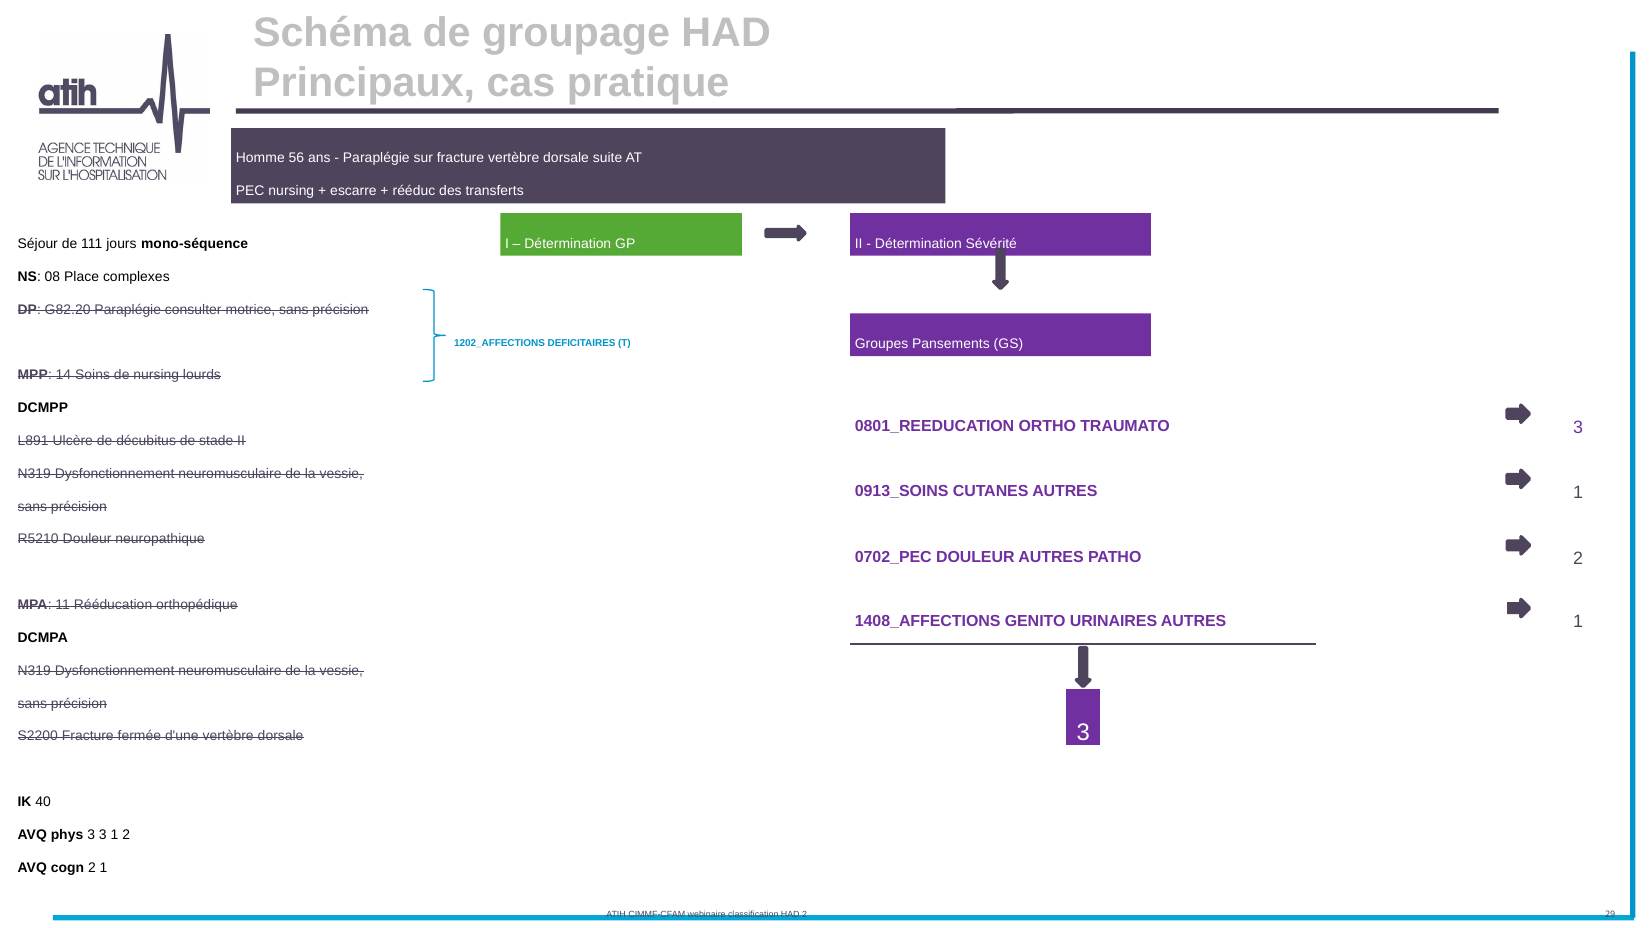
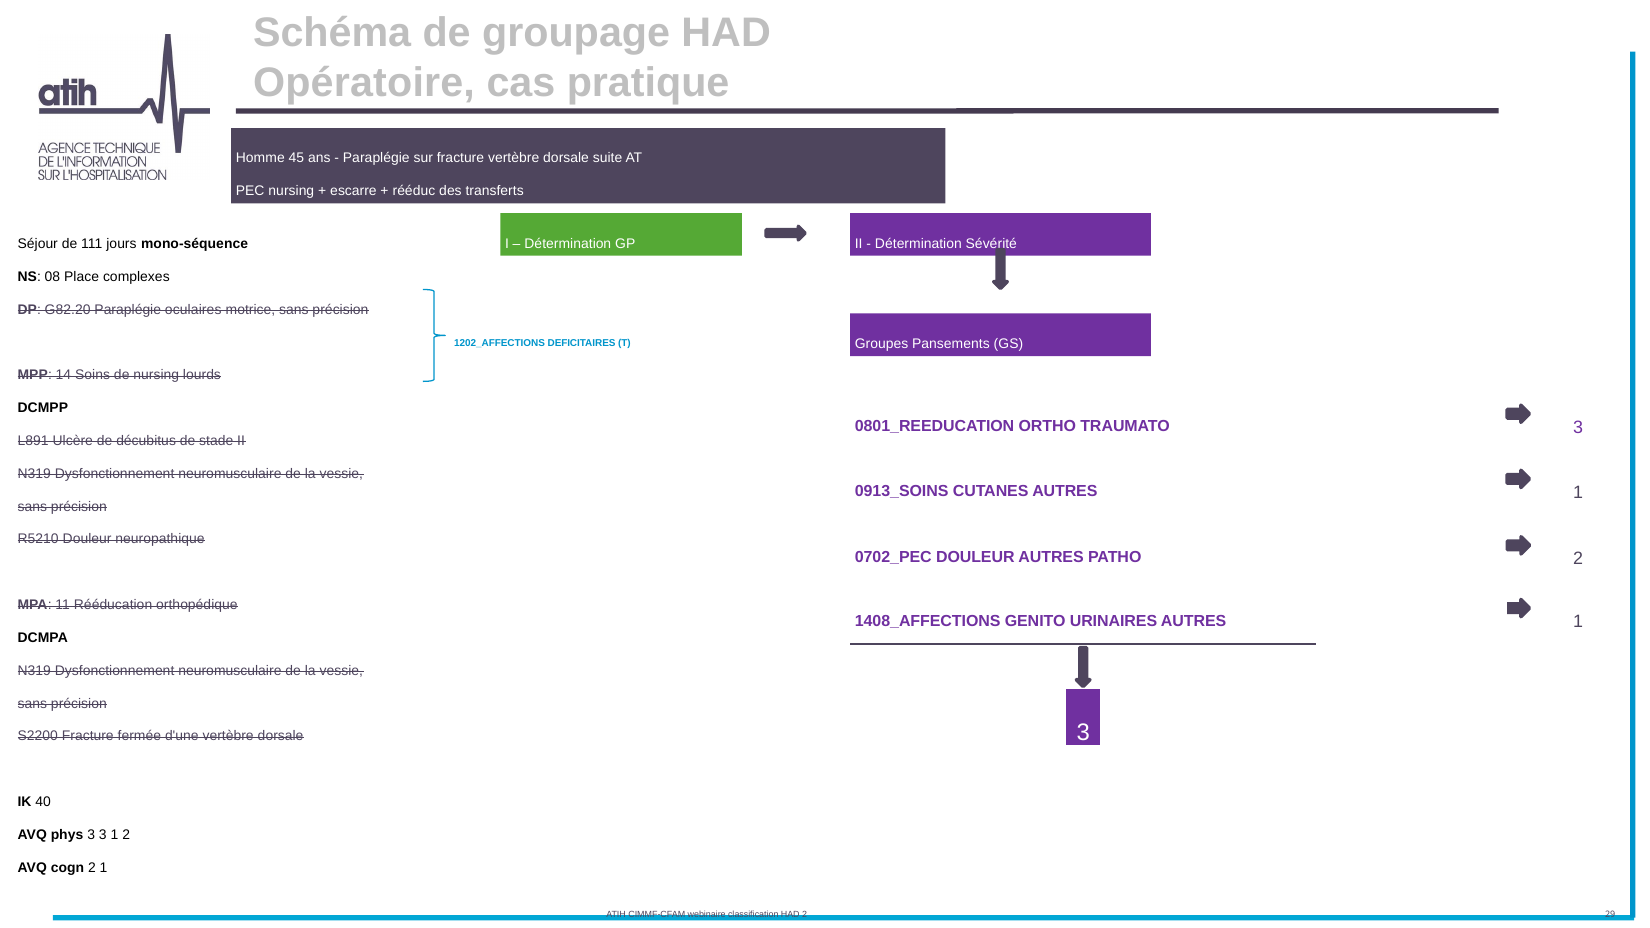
Principaux: Principaux -> Opératoire
56: 56 -> 45
consulter: consulter -> oculaires
